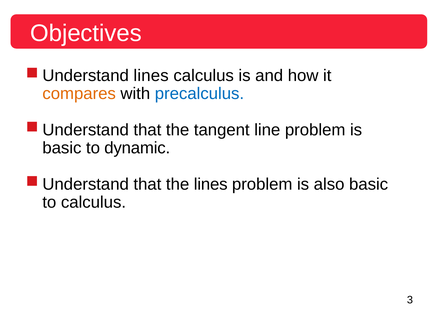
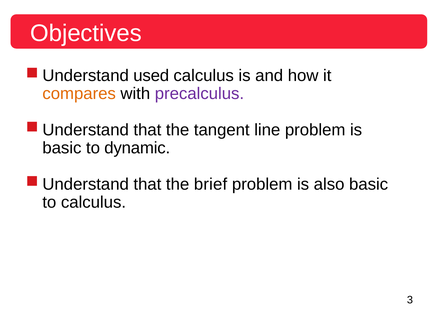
lines at (151, 76): lines -> used
precalculus colour: blue -> purple
the lines: lines -> brief
